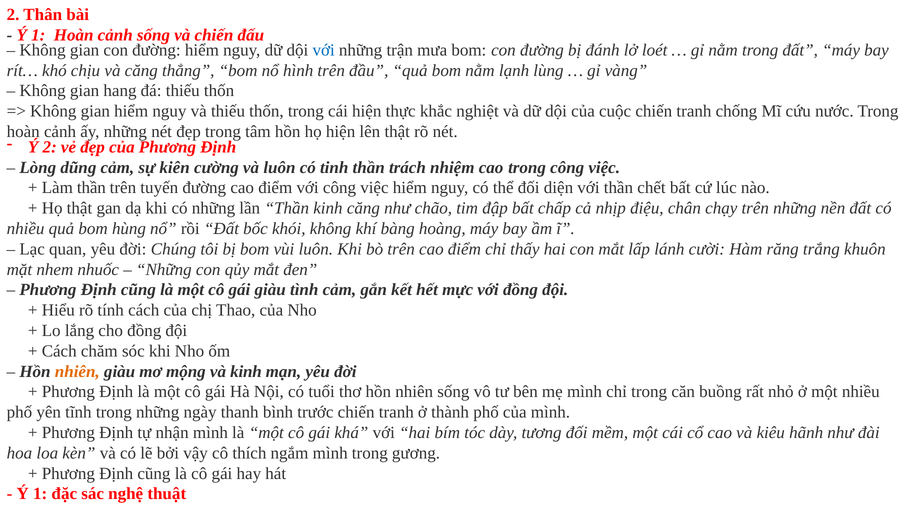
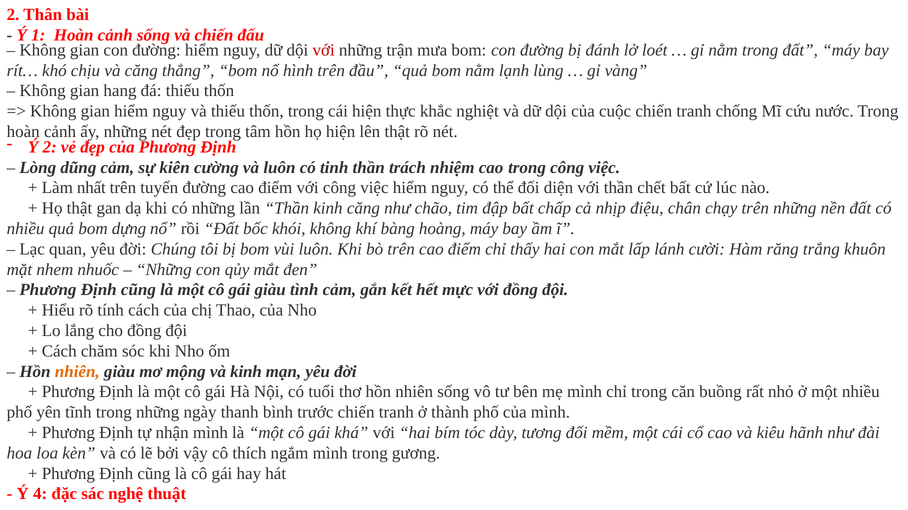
với at (324, 50) colour: blue -> red
Làm thần: thần -> nhất
hùng: hùng -> dựng
1 at (40, 495): 1 -> 4
